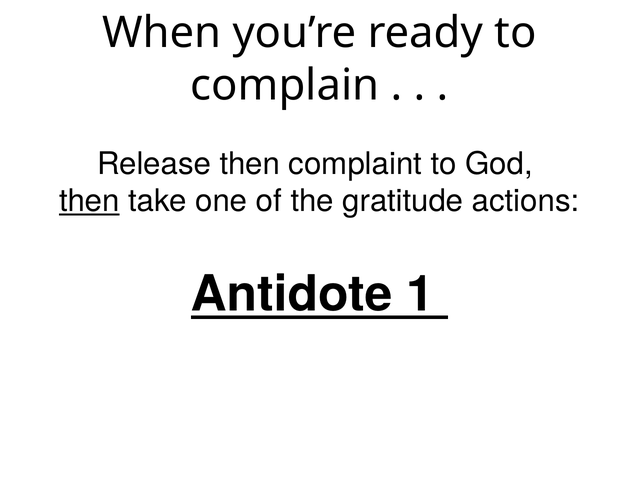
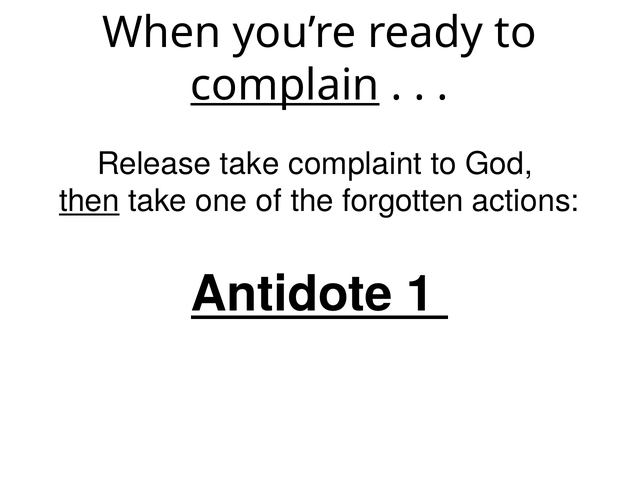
complain underline: none -> present
Release then: then -> take
gratitude: gratitude -> forgotten
